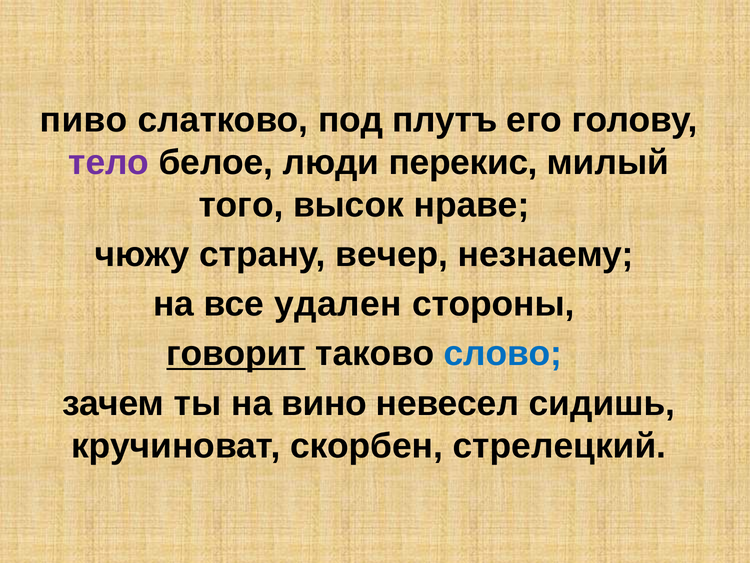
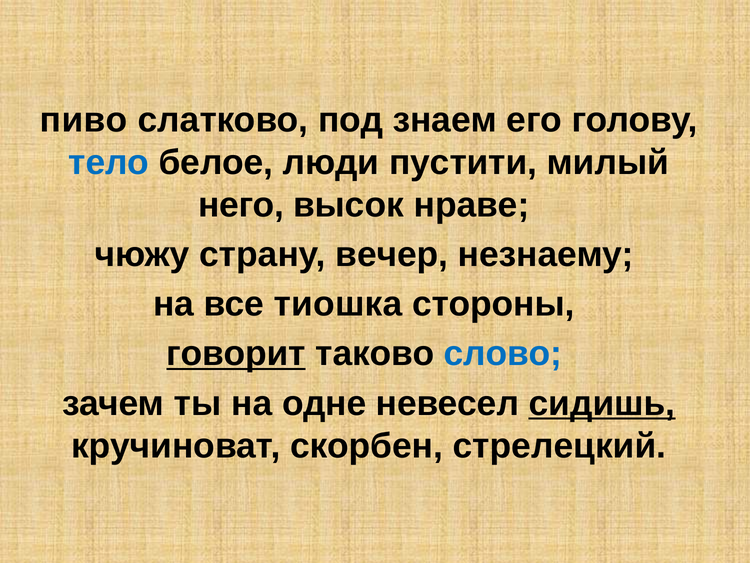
плутъ: плутъ -> знаем
тело colour: purple -> blue
перекис: перекис -> пустити
того: того -> него
удален: удален -> тиошка
вино: вино -> одне
сидишь underline: none -> present
